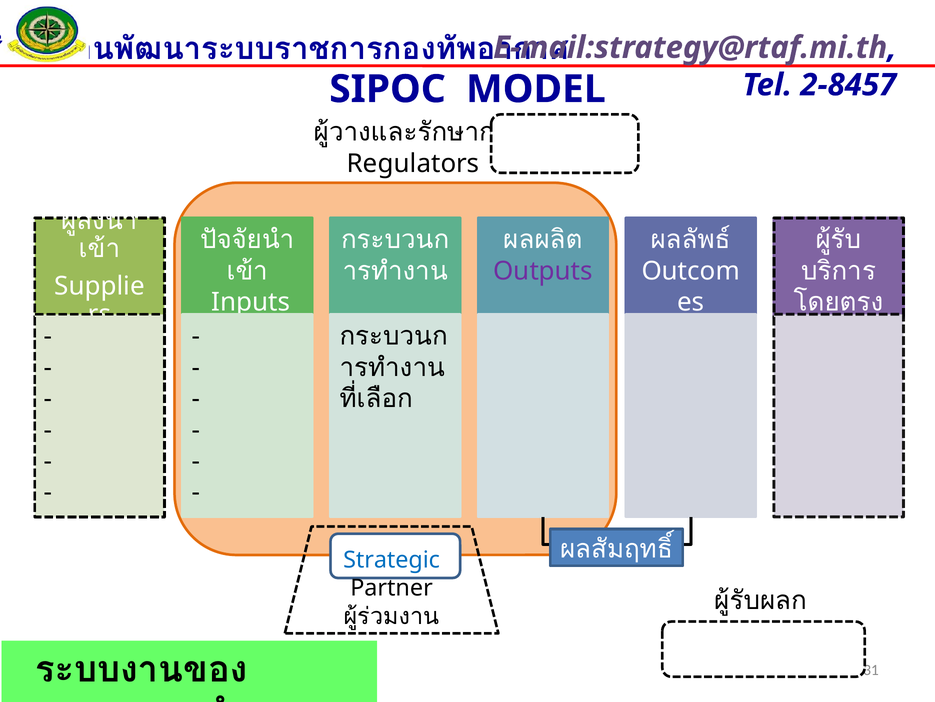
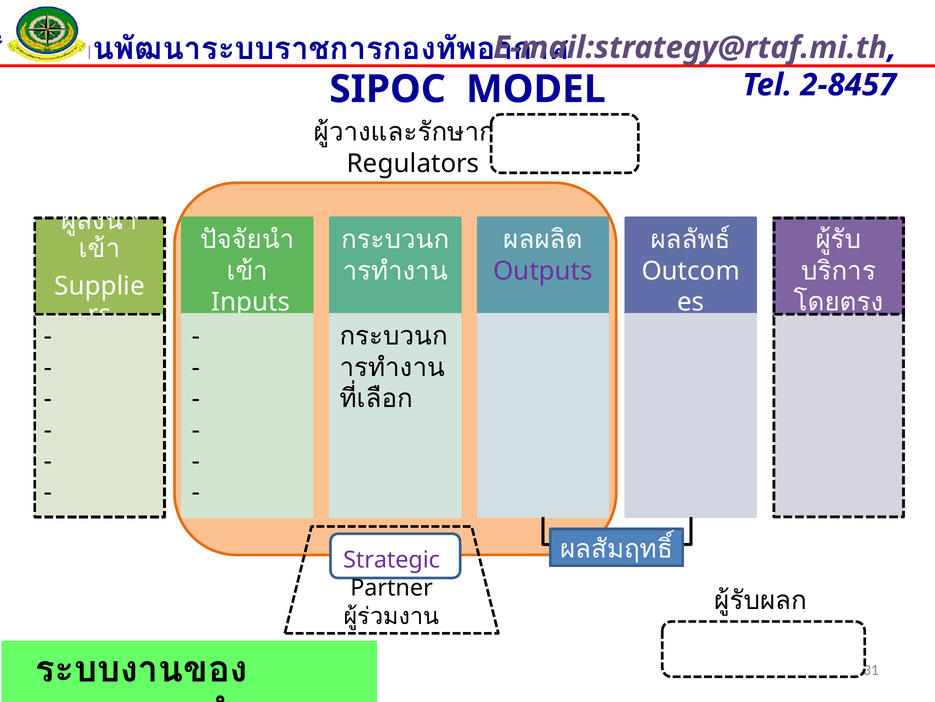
Strategic colour: blue -> purple
